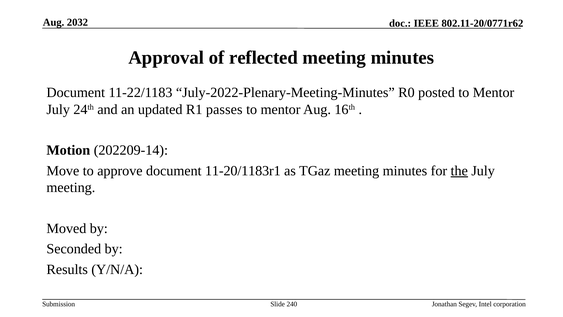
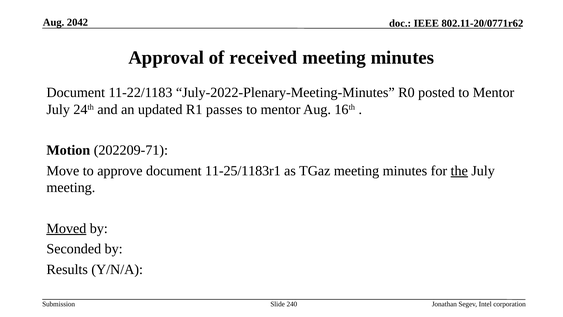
2032: 2032 -> 2042
reflected: reflected -> received
202209-14: 202209-14 -> 202209-71
11-20/1183r1: 11-20/1183r1 -> 11-25/1183r1
Moved underline: none -> present
